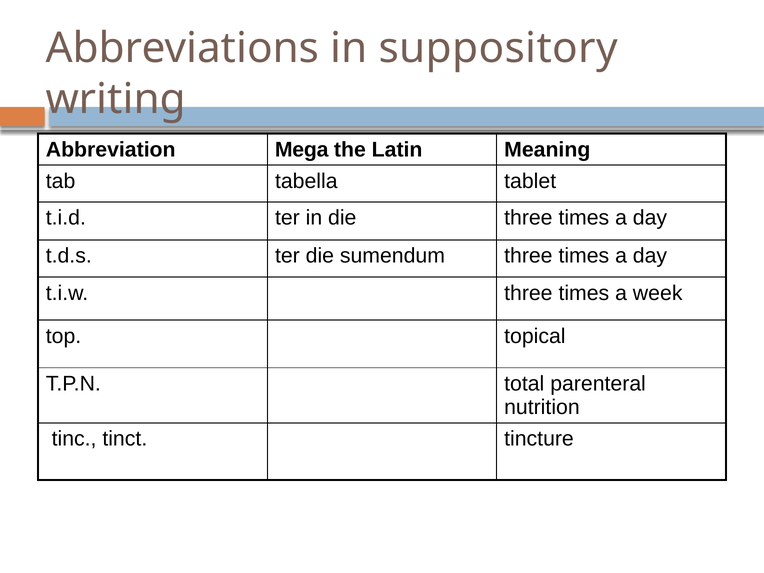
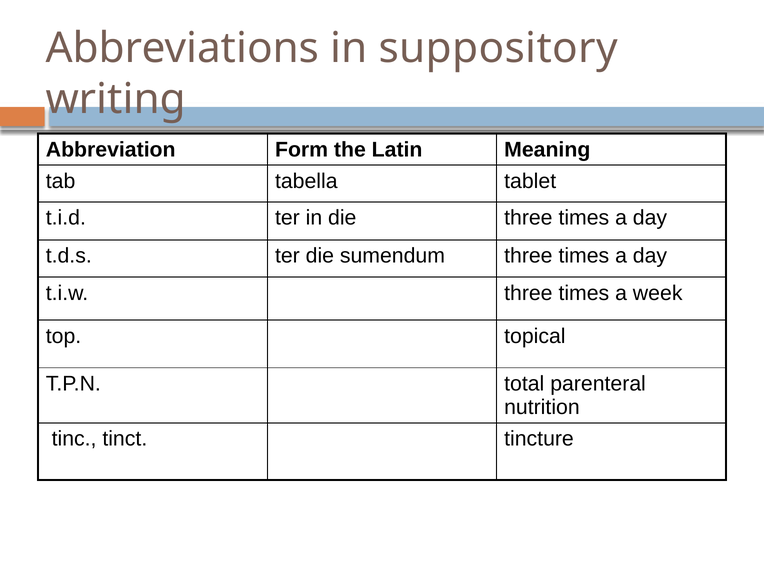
Mega: Mega -> Form
